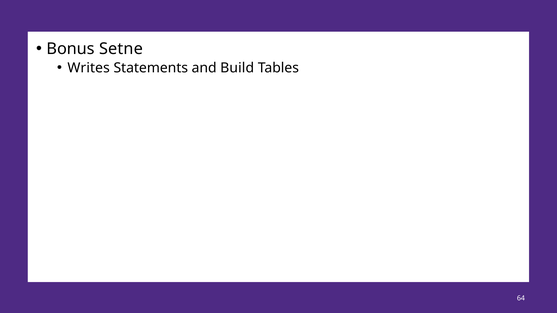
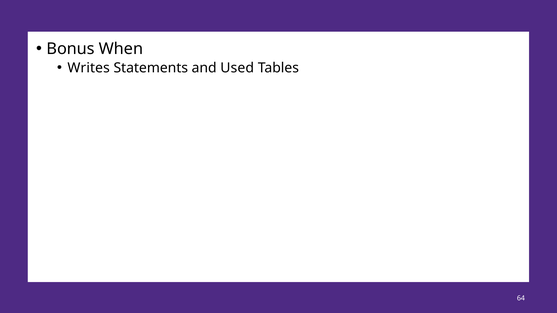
Setne: Setne -> When
Build: Build -> Used
